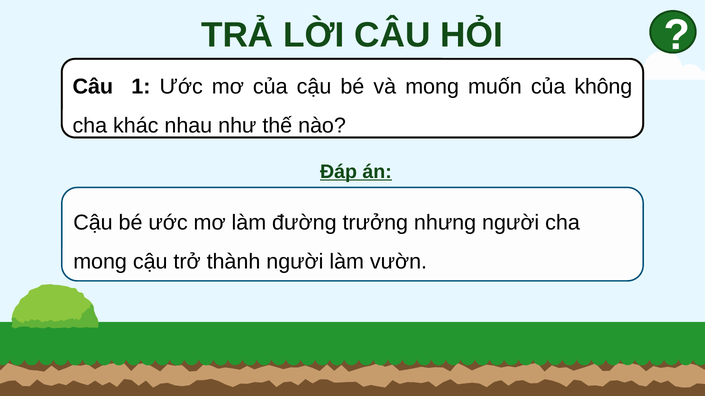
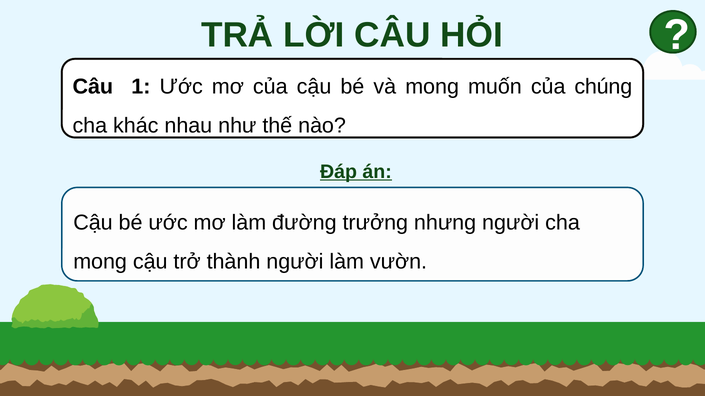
không: không -> chúng
